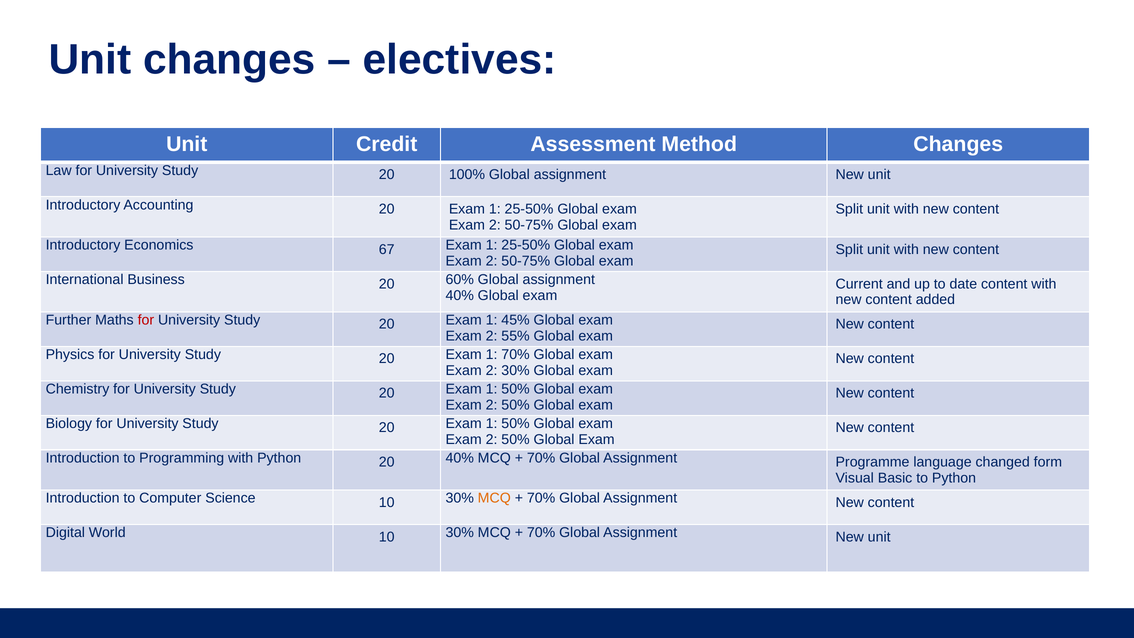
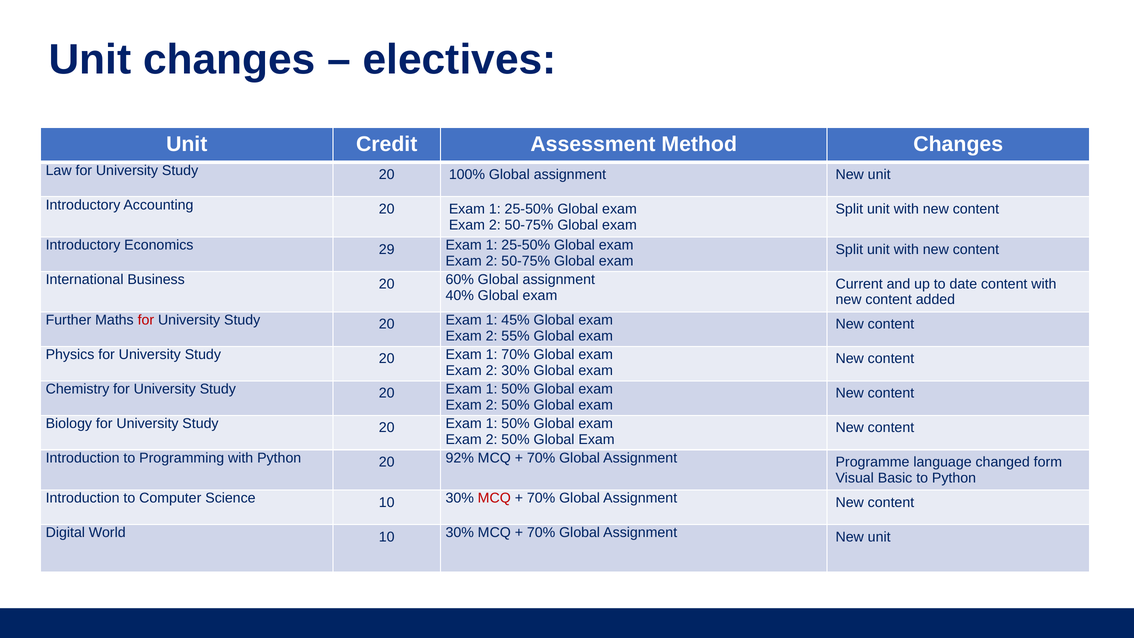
67: 67 -> 29
20 40%: 40% -> 92%
MCQ at (494, 498) colour: orange -> red
